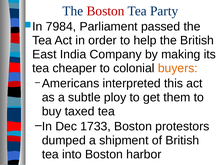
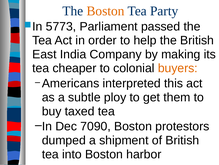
Boston at (106, 11) colour: red -> orange
7984: 7984 -> 5773
1733: 1733 -> 7090
